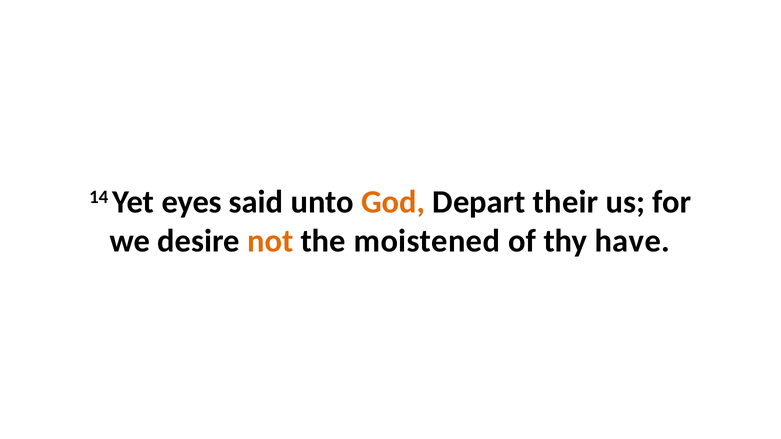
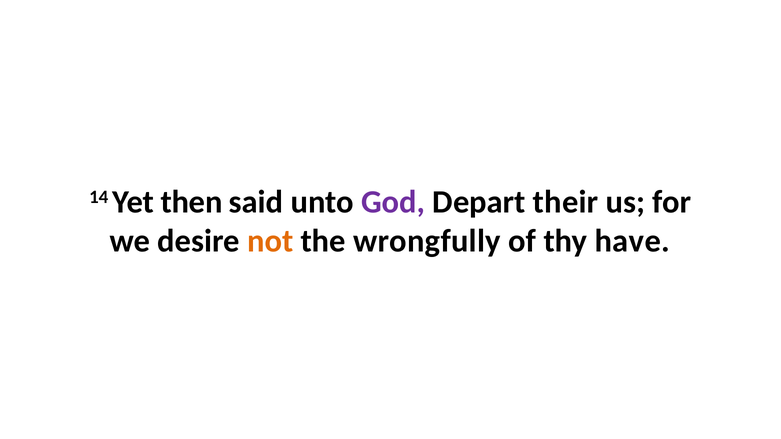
eyes: eyes -> then
God colour: orange -> purple
moistened: moistened -> wrongfully
